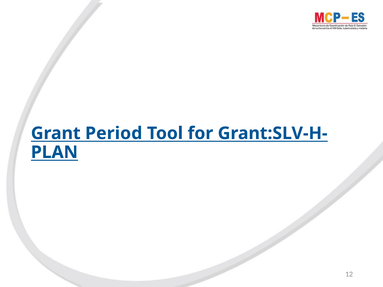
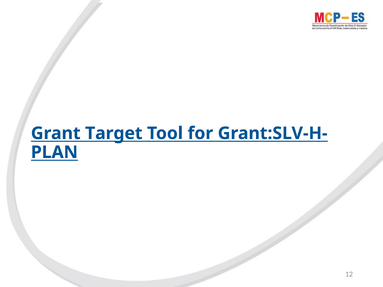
Period: Period -> Target
